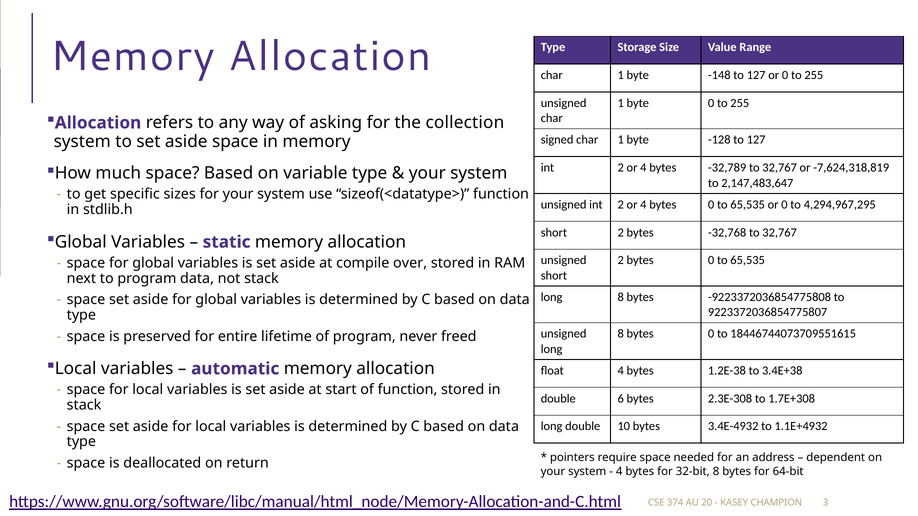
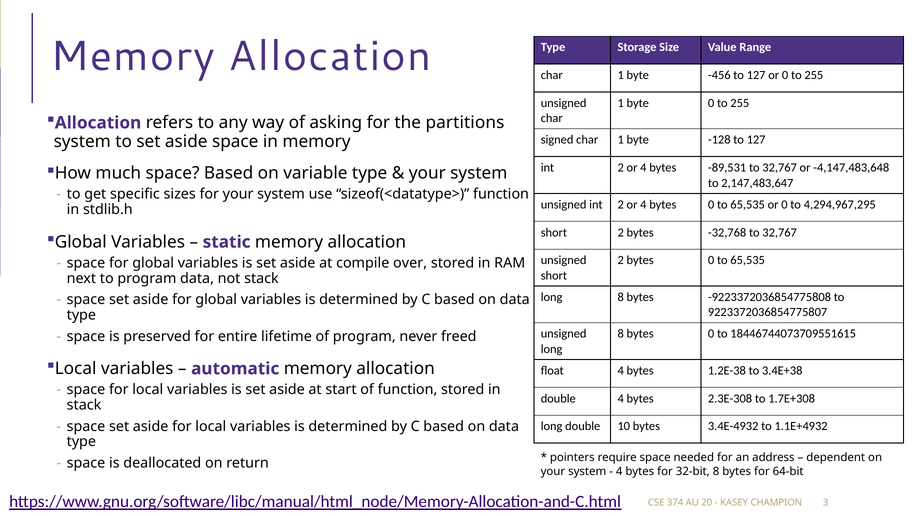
-148: -148 -> -456
collection: collection -> partitions
-32,789: -32,789 -> -89,531
-7,624,318,819: -7,624,318,819 -> -4,147,483,648
double 6: 6 -> 4
